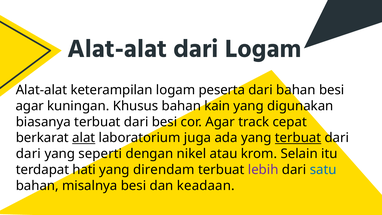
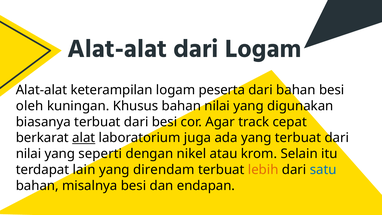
agar at (30, 106): agar -> oleh
bahan kain: kain -> nilai
terbuat at (298, 138) underline: present -> none
dari at (28, 154): dari -> nilai
hati: hati -> lain
lebih colour: purple -> orange
keadaan: keadaan -> endapan
